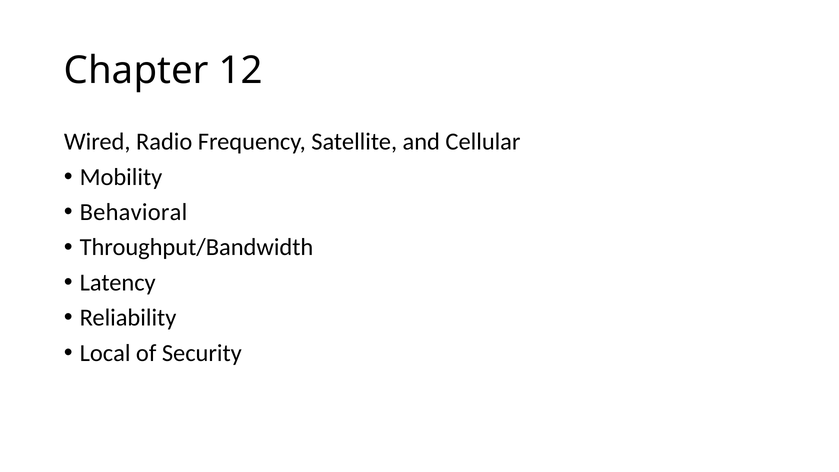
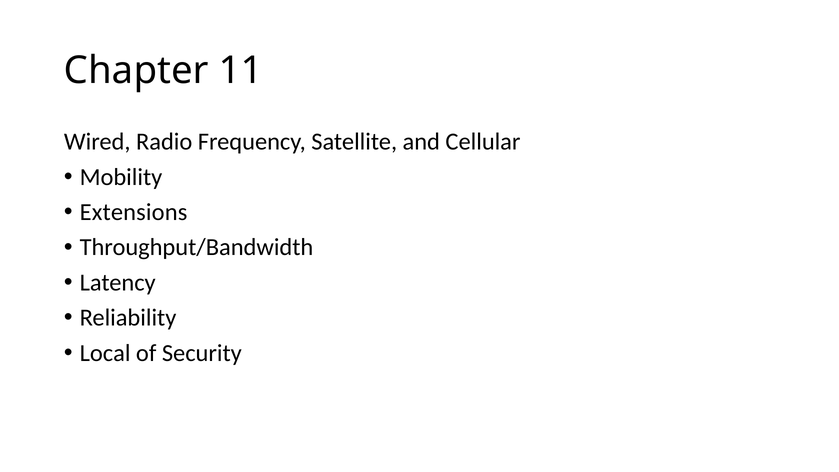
12: 12 -> 11
Behavioral: Behavioral -> Extensions
